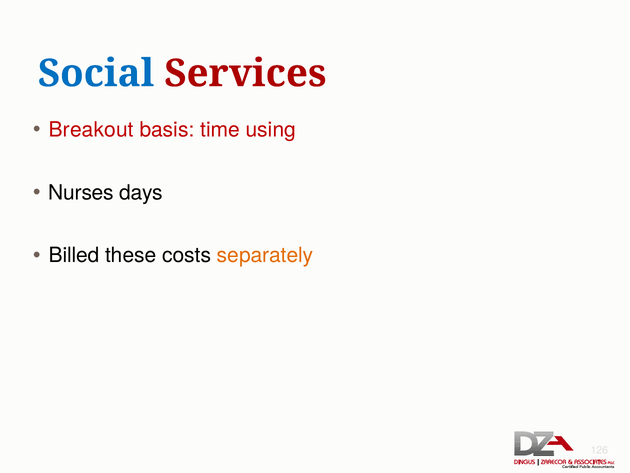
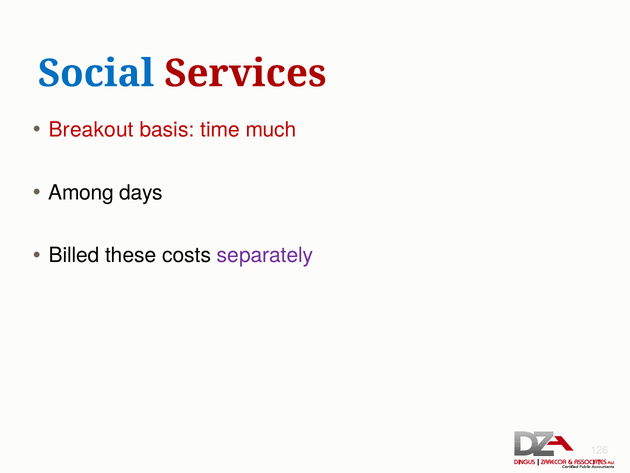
using: using -> much
Nurses: Nurses -> Among
separately colour: orange -> purple
